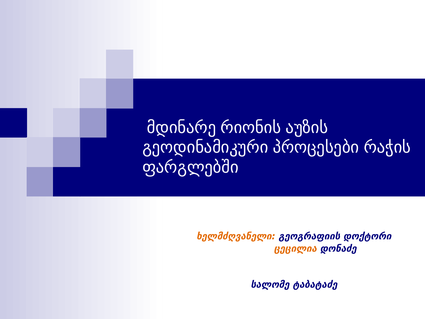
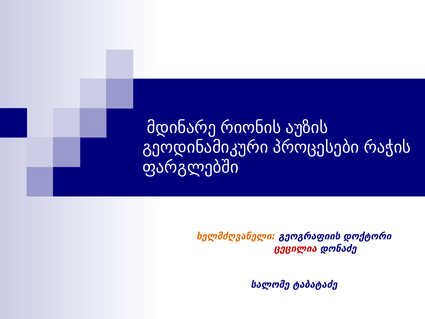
ცეცილია colour: orange -> red
